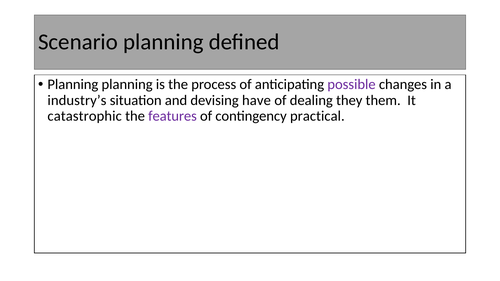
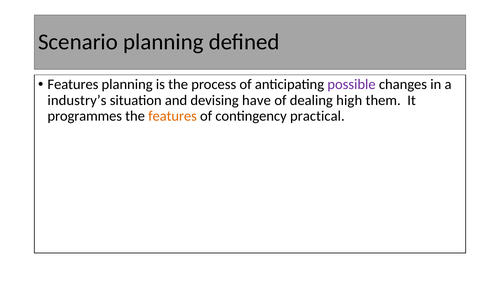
Planning at (73, 85): Planning -> Features
they: they -> high
catastrophic: catastrophic -> programmes
features at (173, 116) colour: purple -> orange
